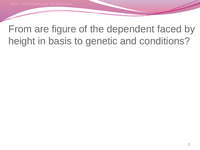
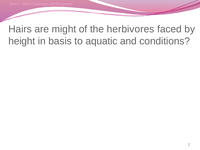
From: From -> Hairs
figure: figure -> might
dependent: dependent -> herbivores
genetic: genetic -> aquatic
